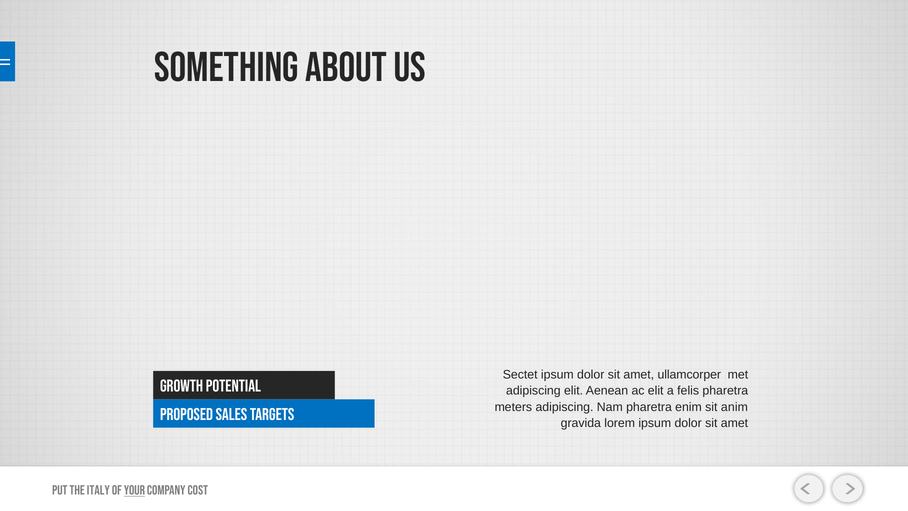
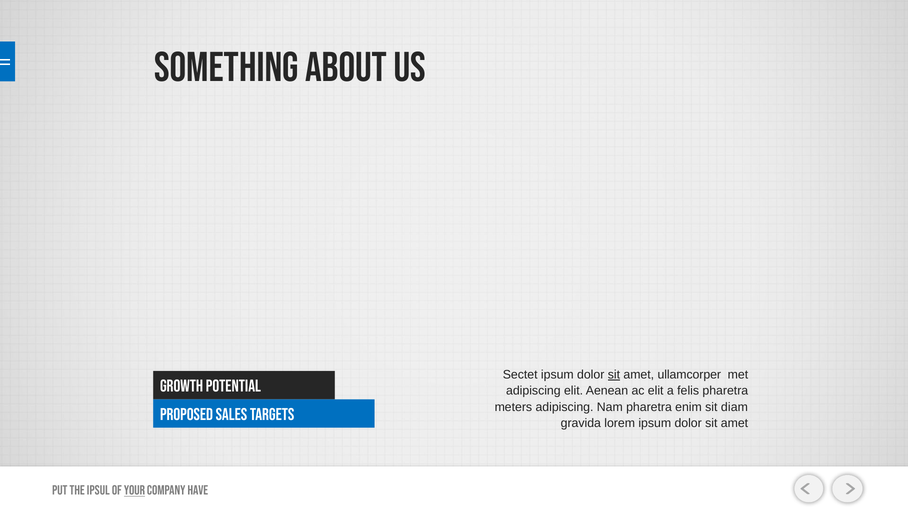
sit at (614, 374) underline: none -> present
anim: anim -> diam
ITALY: ITALY -> IPSUL
COST: COST -> HAVE
